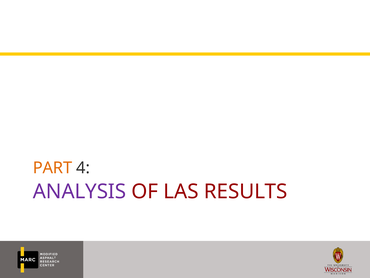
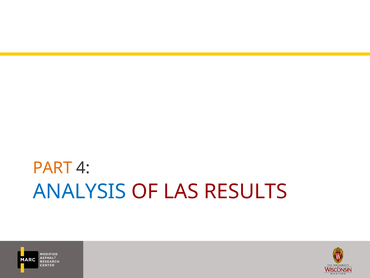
ANALYSIS colour: purple -> blue
